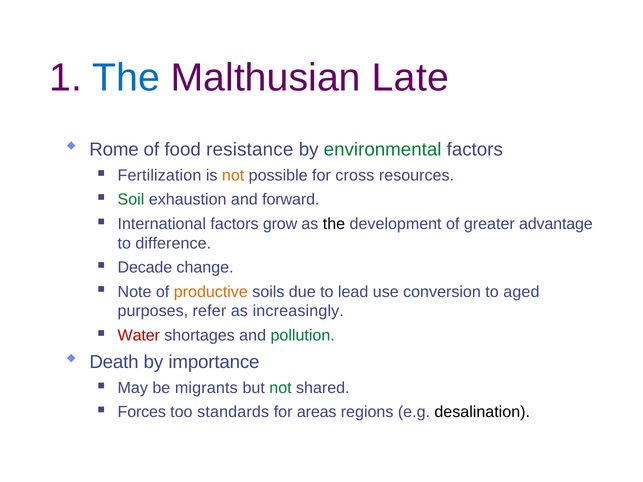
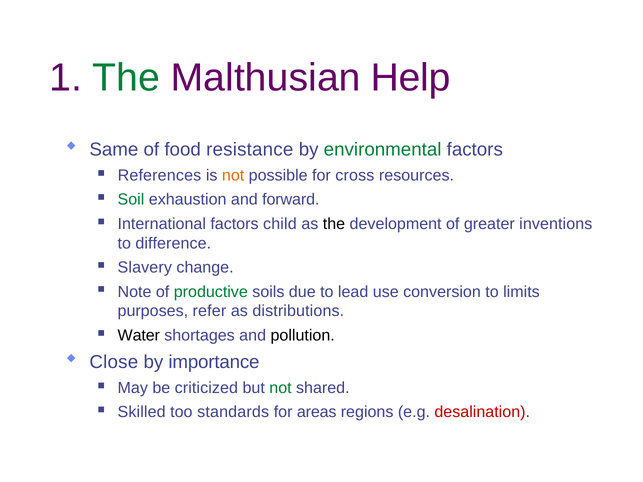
The at (126, 78) colour: blue -> green
Late: Late -> Help
Rome: Rome -> Same
Fertilization: Fertilization -> References
grow: grow -> child
advantage: advantage -> inventions
Decade: Decade -> Slavery
productive colour: orange -> green
aged: aged -> limits
increasingly: increasingly -> distributions
Water colour: red -> black
pollution colour: green -> black
Death: Death -> Close
migrants: migrants -> criticized
Forces: Forces -> Skilled
desalination colour: black -> red
